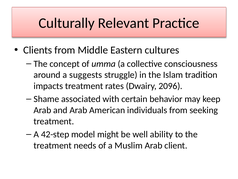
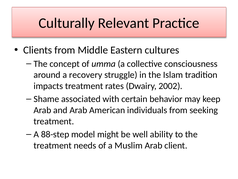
suggests: suggests -> recovery
2096: 2096 -> 2002
42-step: 42-step -> 88-step
